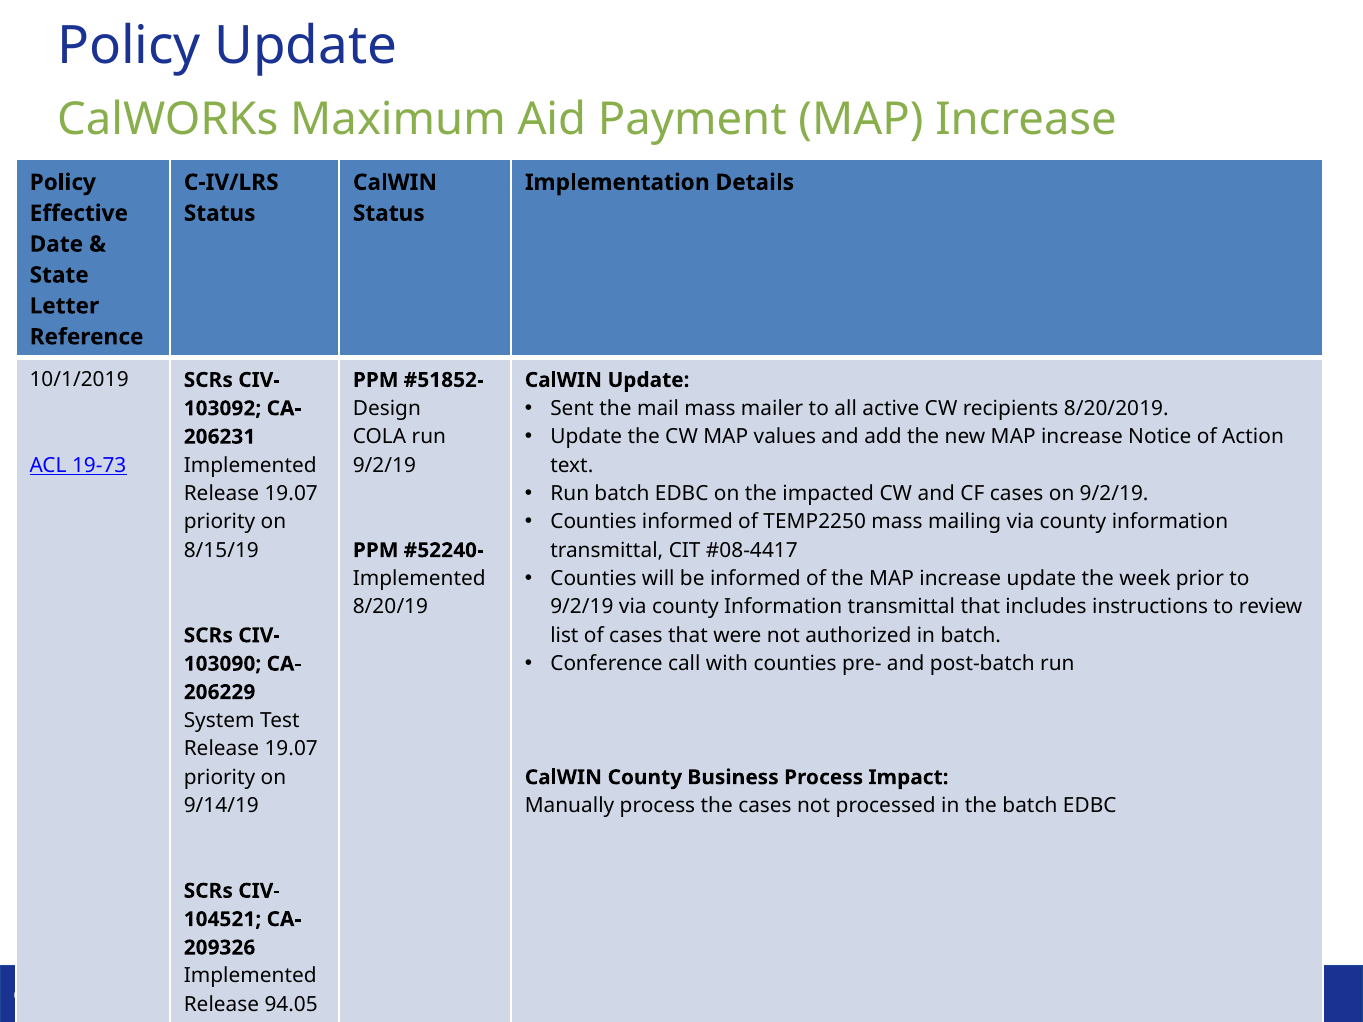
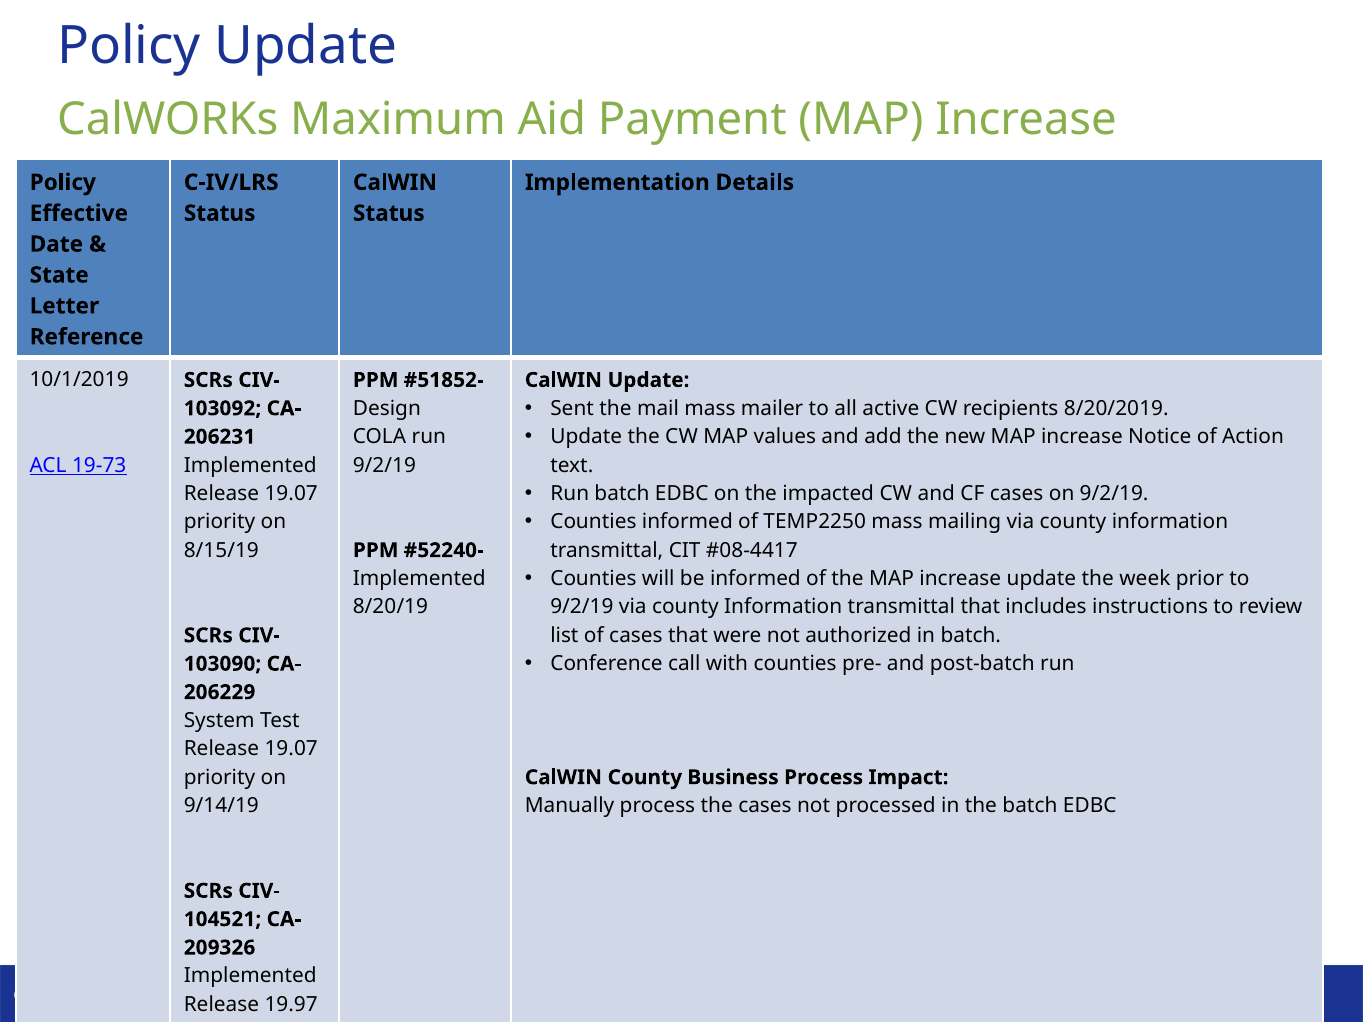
94.05: 94.05 -> 19.97
